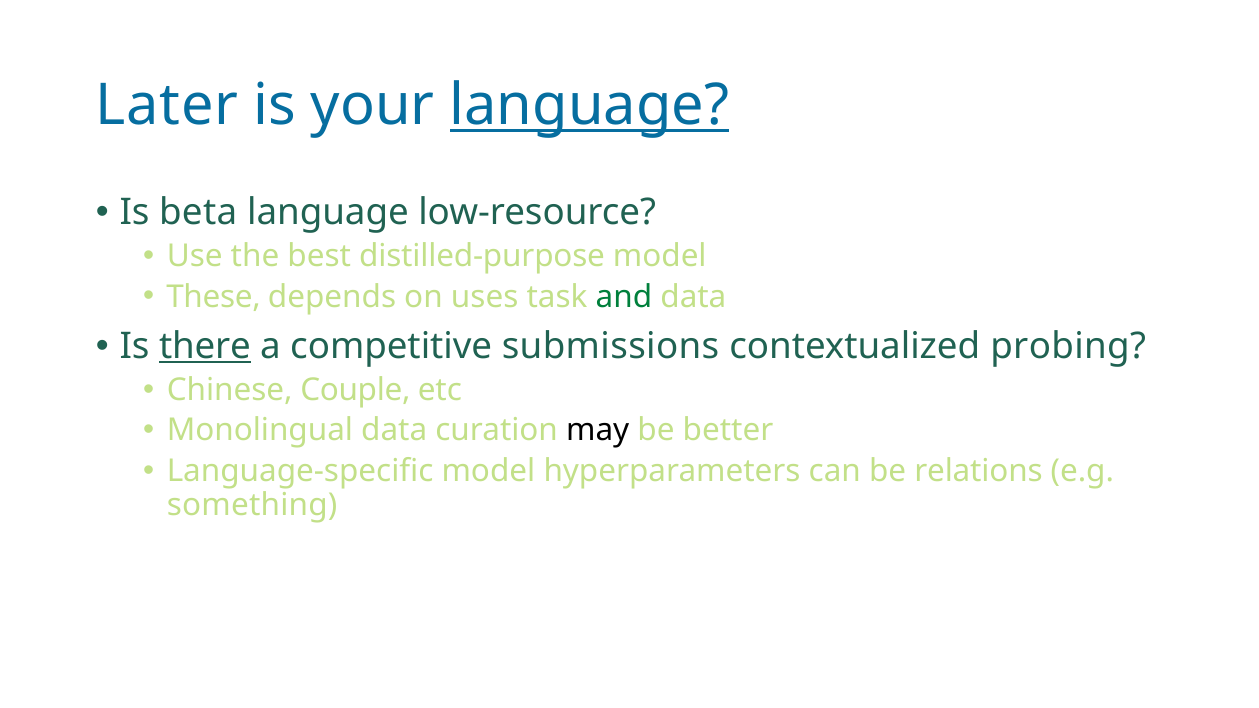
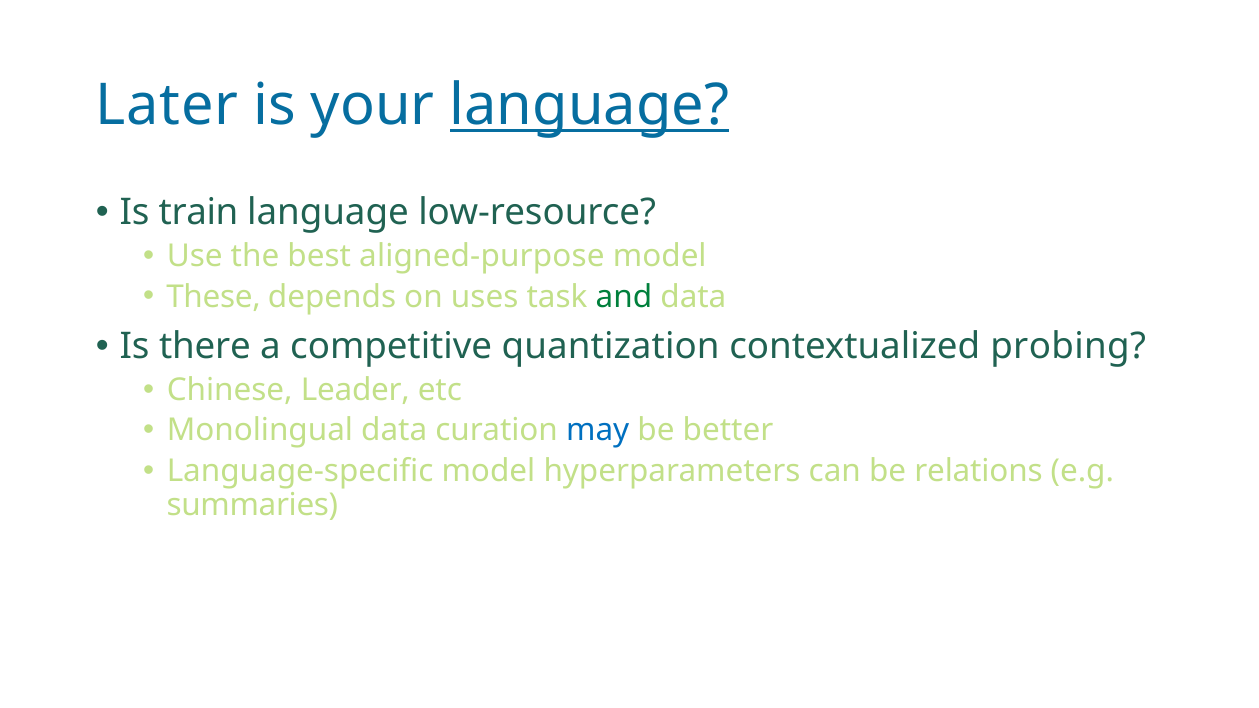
beta: beta -> train
distilled-purpose: distilled-purpose -> aligned-purpose
there underline: present -> none
submissions: submissions -> quantization
Couple: Couple -> Leader
may colour: black -> blue
something: something -> summaries
